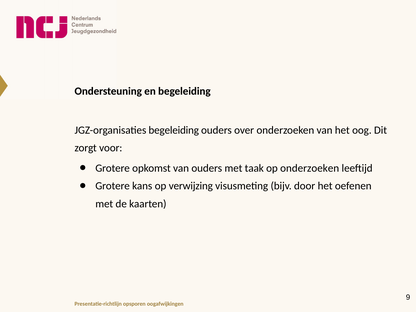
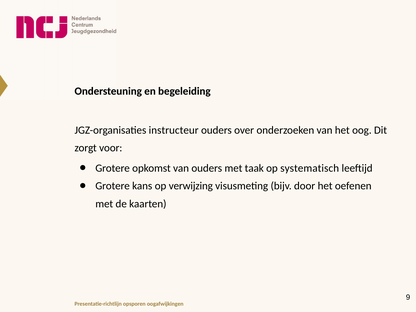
JGZ-organisaties begeleiding: begeleiding -> instructeur
op onderzoeken: onderzoeken -> systematisch
